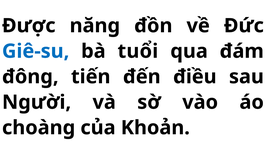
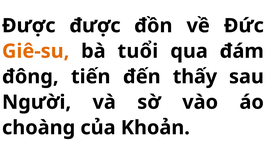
Được năng: năng -> được
Giê-su colour: blue -> orange
điều: điều -> thấy
